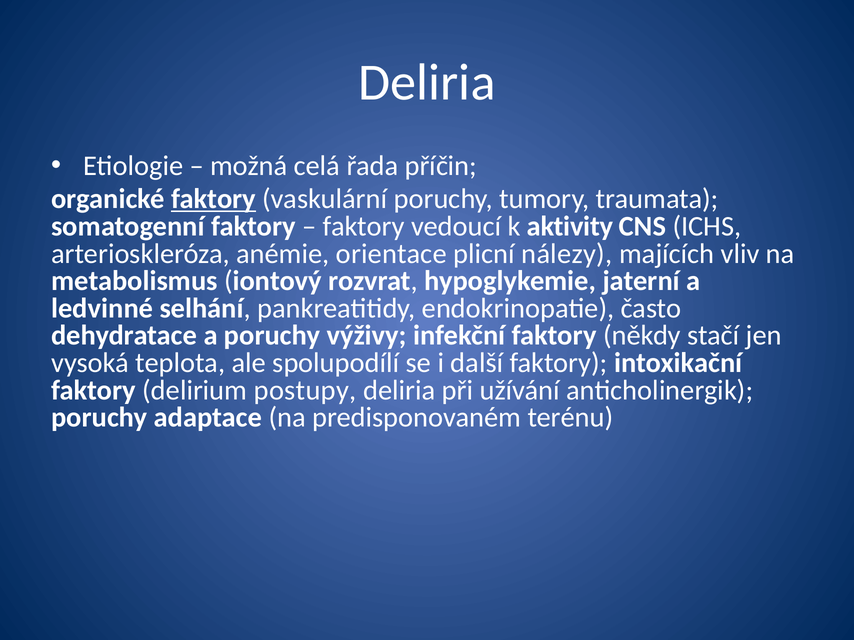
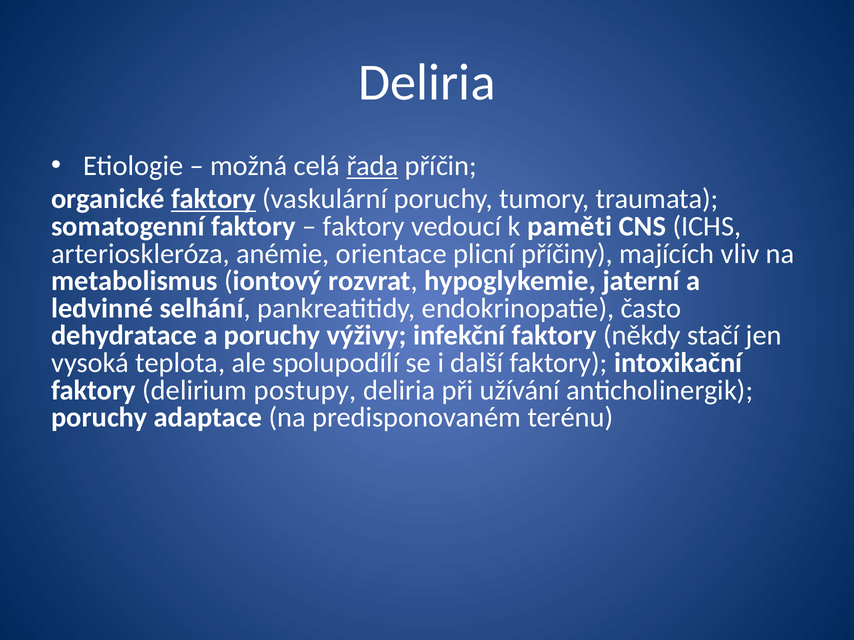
řada underline: none -> present
aktivity: aktivity -> paměti
nálezy: nálezy -> příčiny
